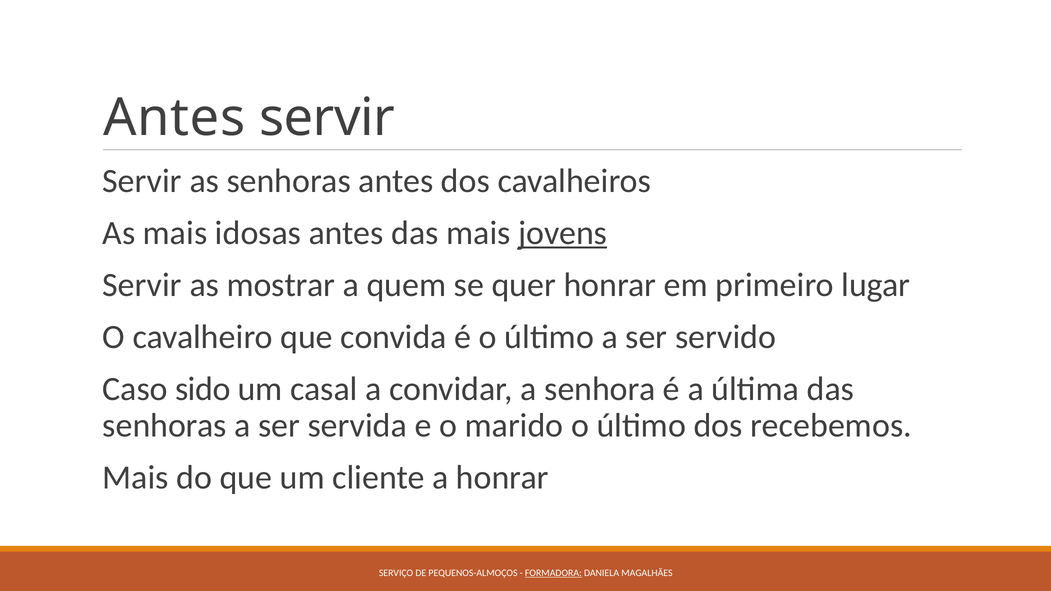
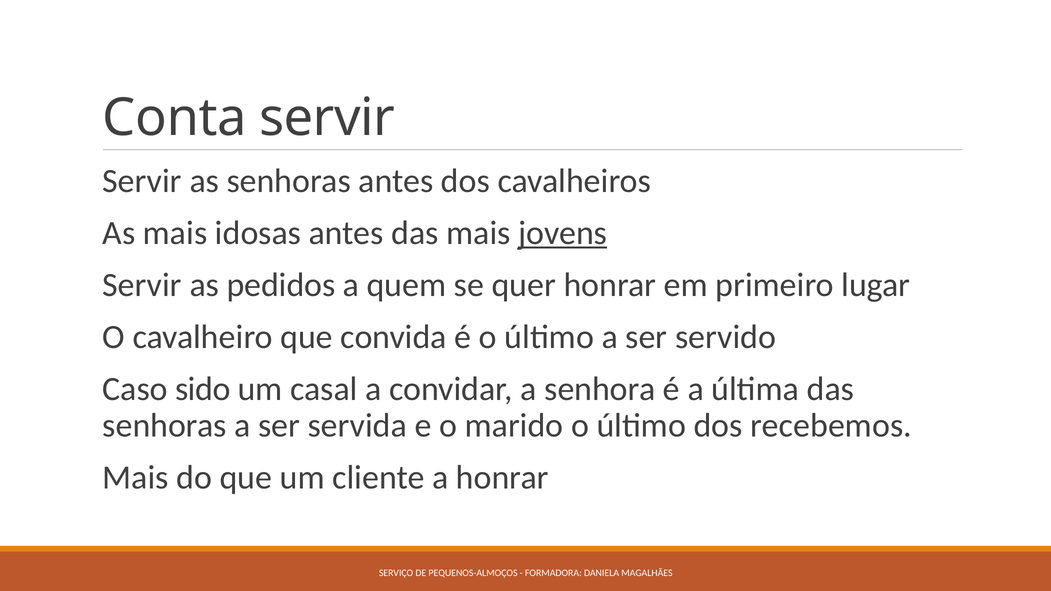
Antes at (174, 118): Antes -> Conta
mostrar: mostrar -> pedidos
FORMADORA underline: present -> none
